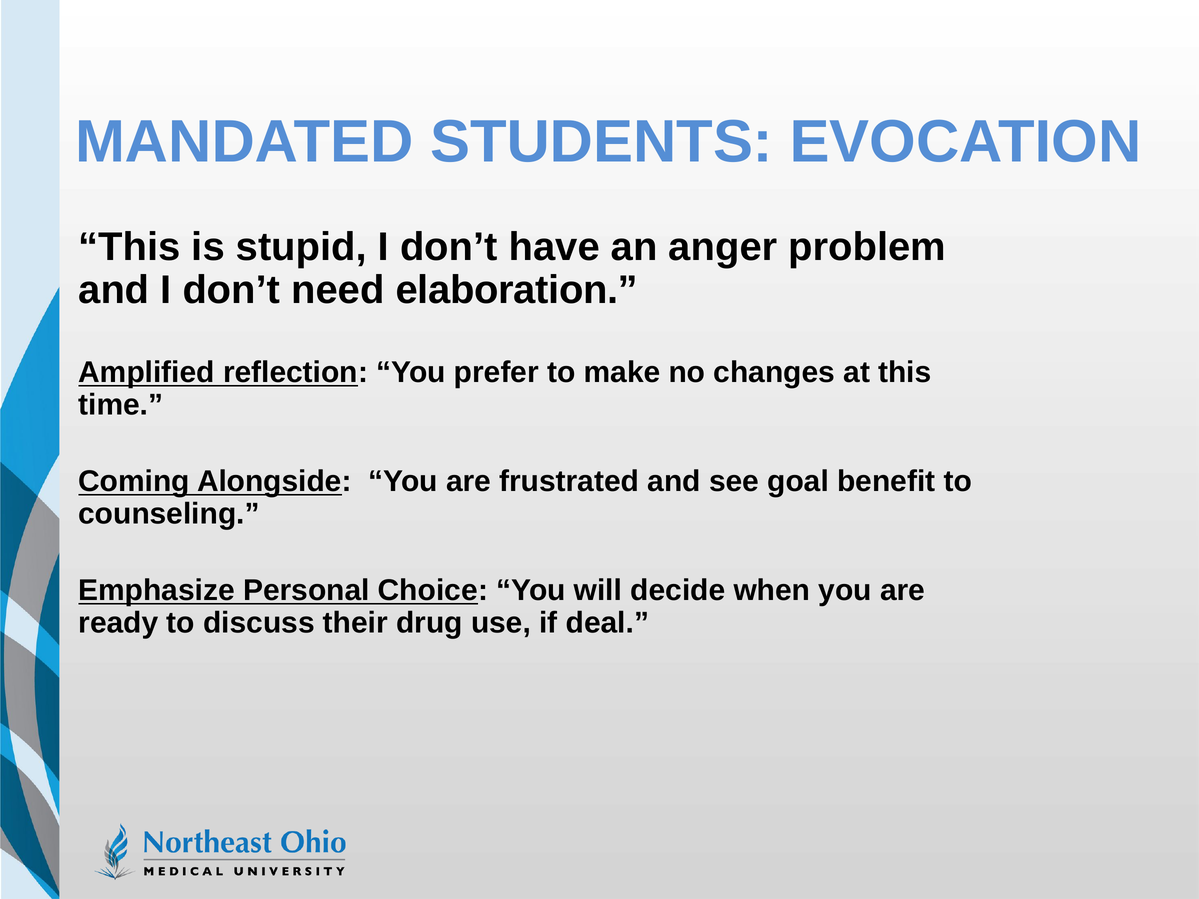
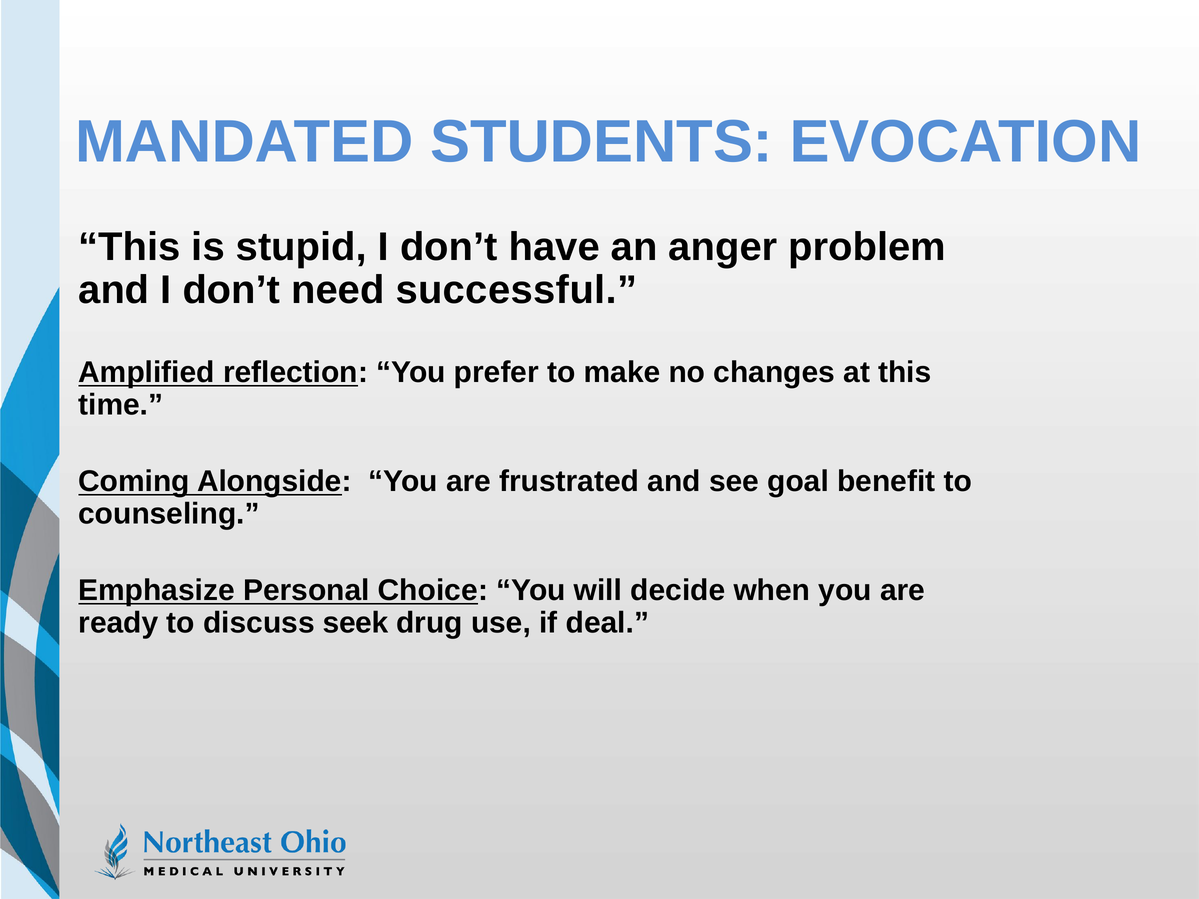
elaboration: elaboration -> successful
their: their -> seek
